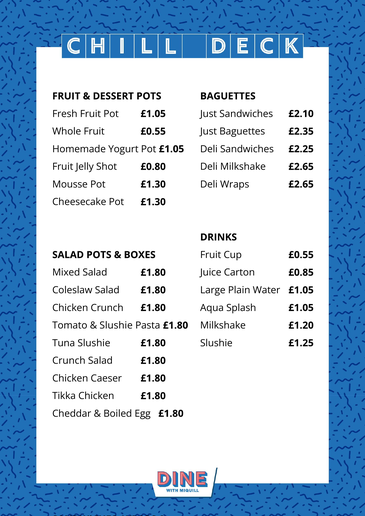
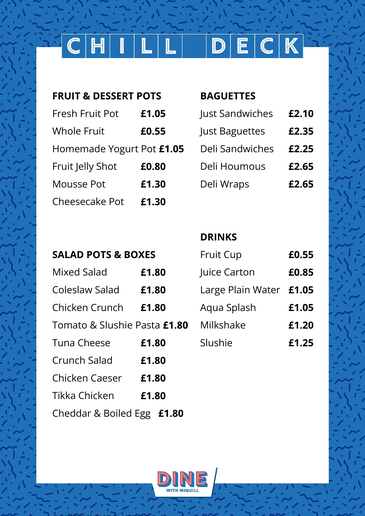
Deli Milkshake: Milkshake -> Houmous
Tuna Slushie: Slushie -> Cheese
